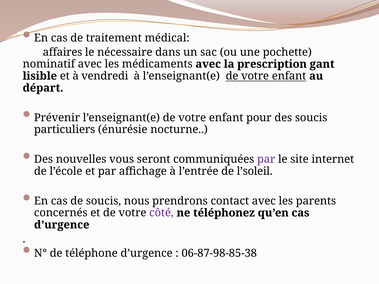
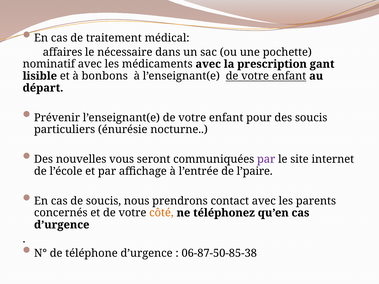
vendredi: vendredi -> bonbons
l’soleil: l’soleil -> l’paire
côté colour: purple -> orange
06-87-98-85-38: 06-87-98-85-38 -> 06-87-50-85-38
